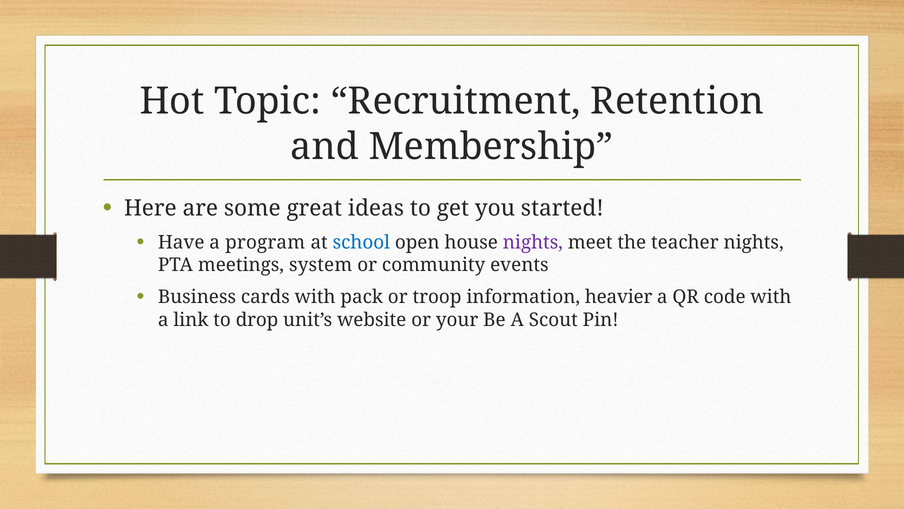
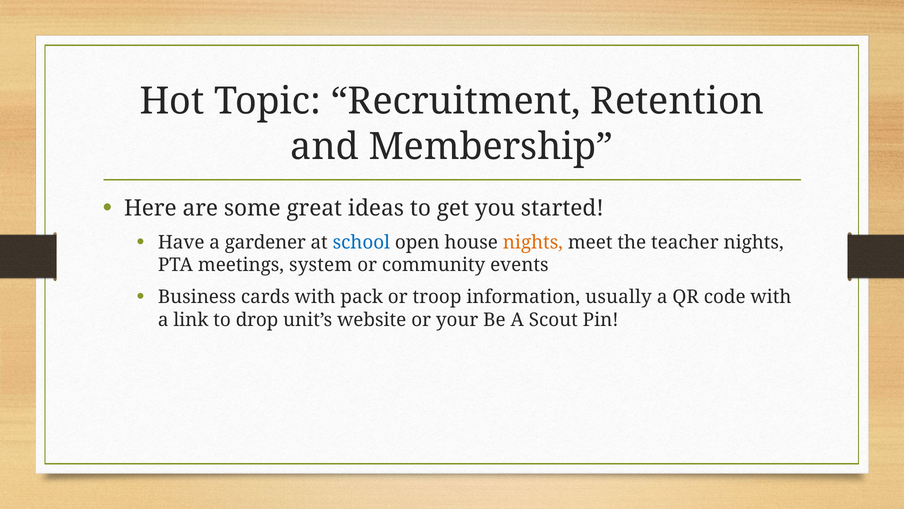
program: program -> gardener
nights at (533, 242) colour: purple -> orange
heavier: heavier -> usually
